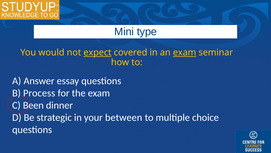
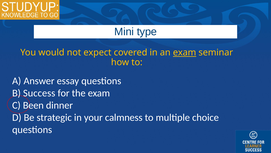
expect underline: present -> none
Process: Process -> Success
between: between -> calmness
